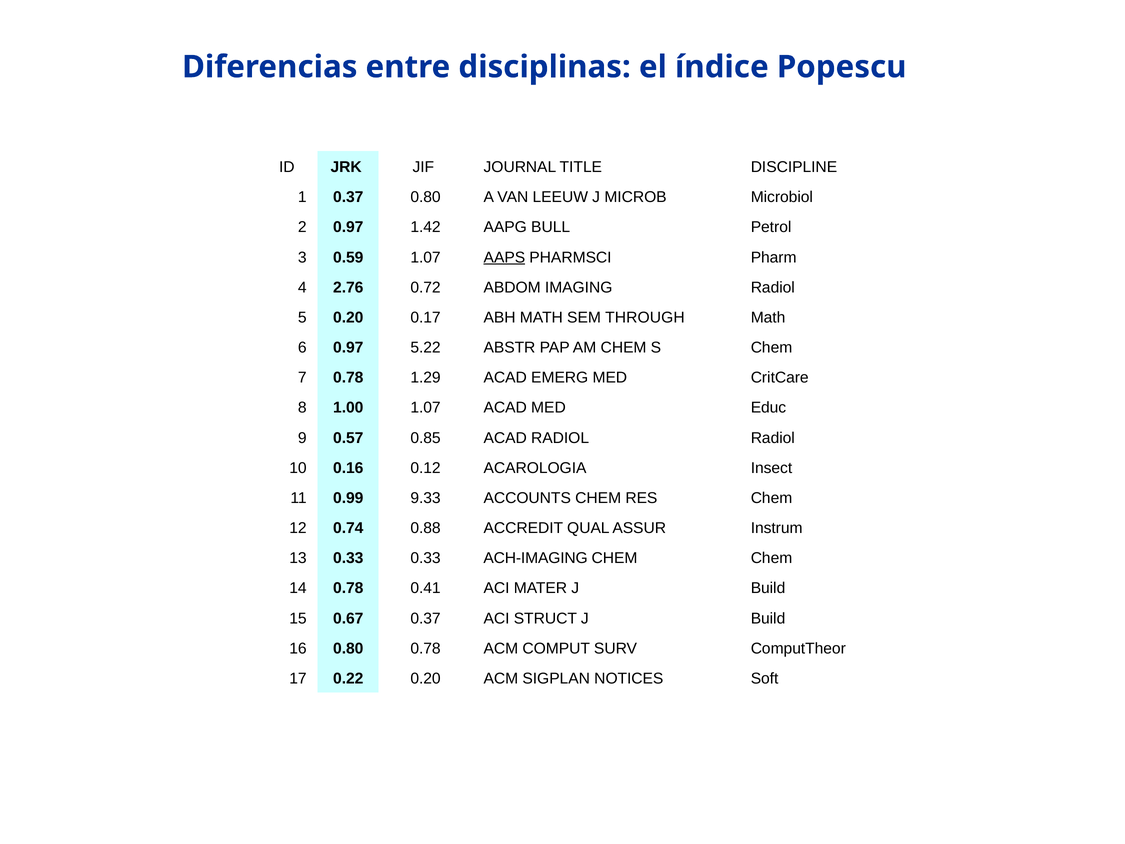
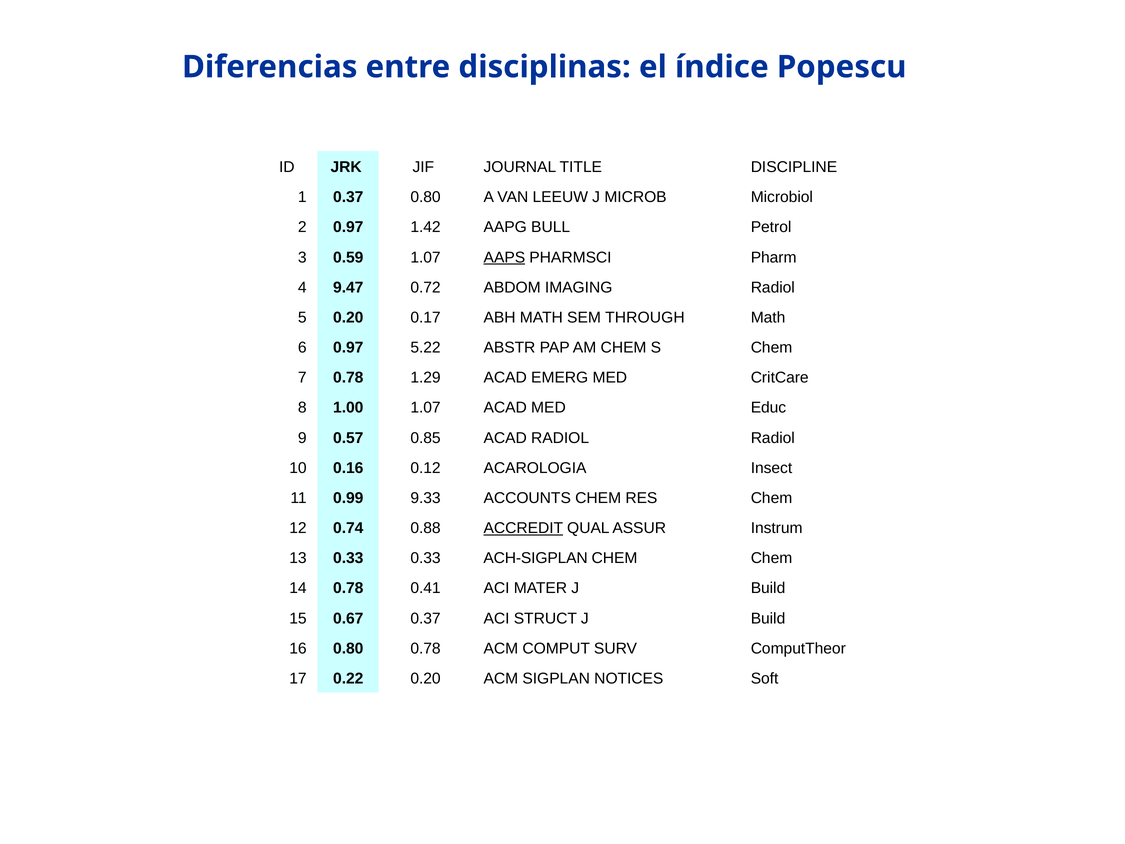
2.76: 2.76 -> 9.47
ACCREDIT underline: none -> present
ACH-IMAGING: ACH-IMAGING -> ACH-SIGPLAN
